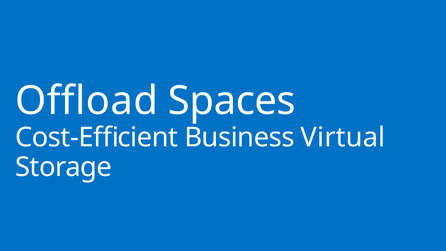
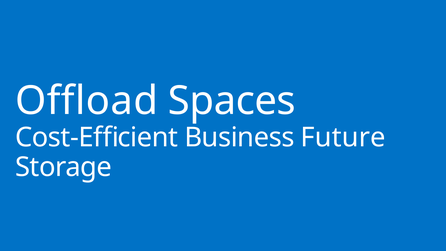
Virtual: Virtual -> Future
